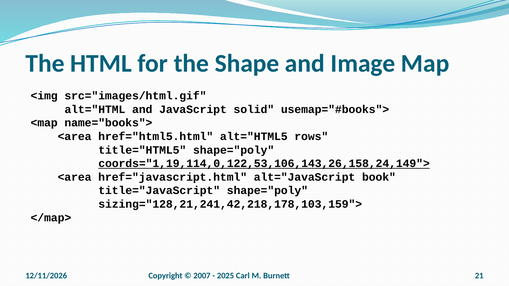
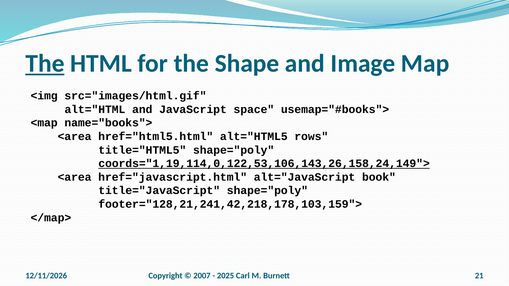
The at (45, 64) underline: none -> present
solid: solid -> space
sizing="128,21,241,42,218,178,103,159">: sizing="128,21,241,42,218,178,103,159"> -> footer="128,21,241,42,218,178,103,159">
